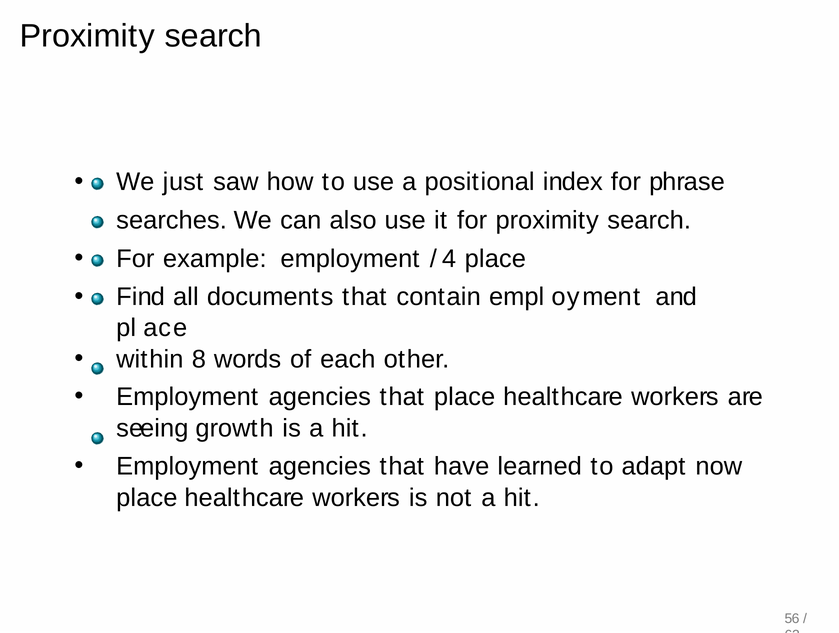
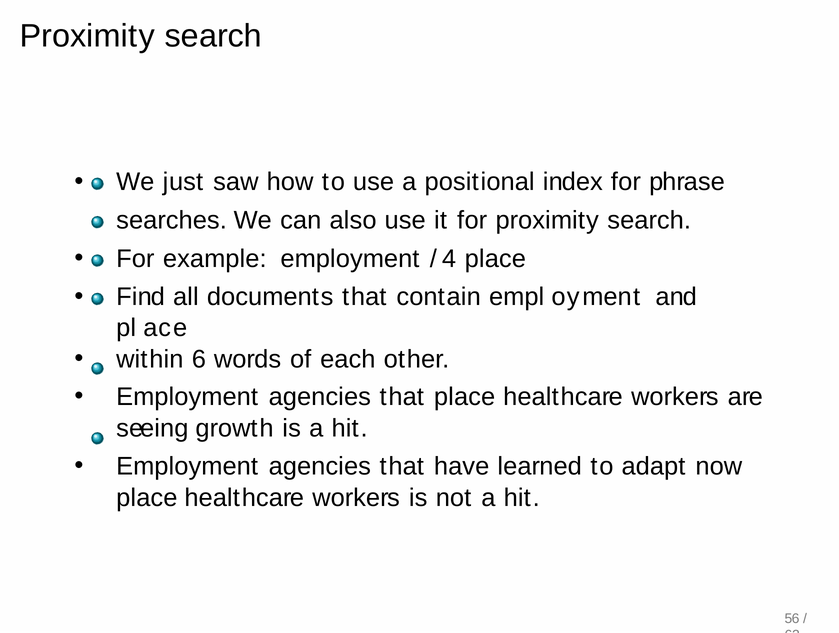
8: 8 -> 6
